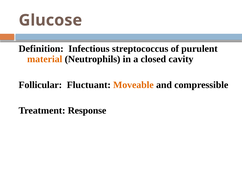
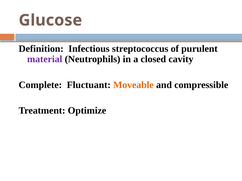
material colour: orange -> purple
Follicular: Follicular -> Complete
Response: Response -> Optimize
